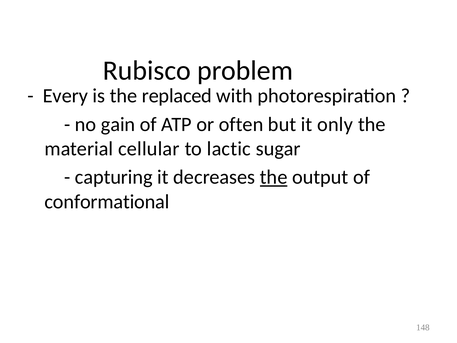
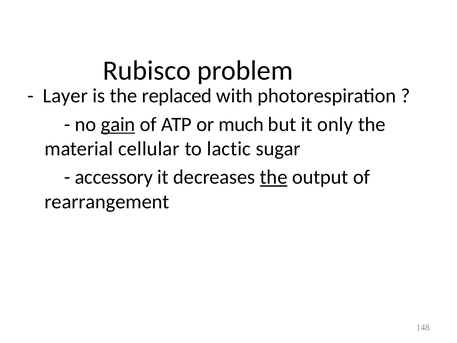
Every: Every -> Layer
gain underline: none -> present
often: often -> much
capturing: capturing -> accessory
conformational: conformational -> rearrangement
